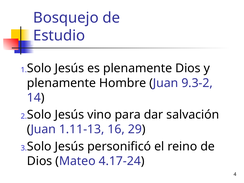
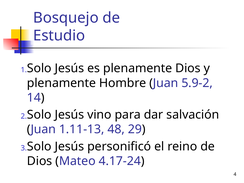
9.3-2: 9.3-2 -> 5.9-2
16: 16 -> 48
